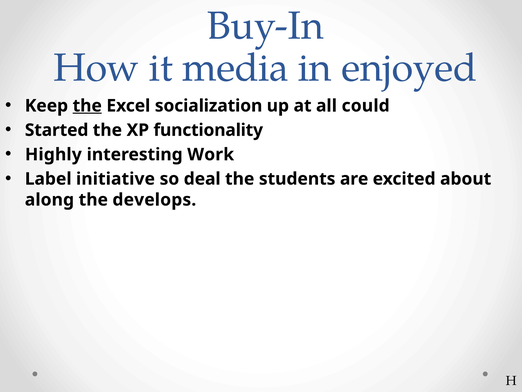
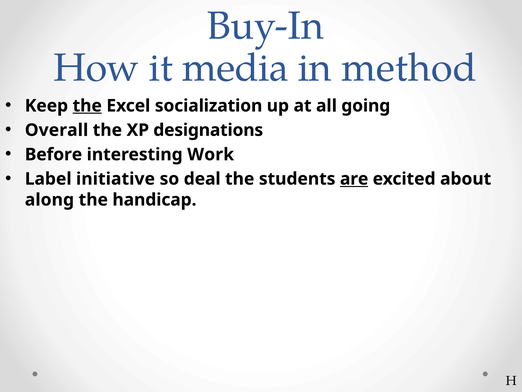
enjoyed: enjoyed -> method
could: could -> going
Started: Started -> Overall
functionality: functionality -> designations
Highly: Highly -> Before
are underline: none -> present
develops: develops -> handicap
